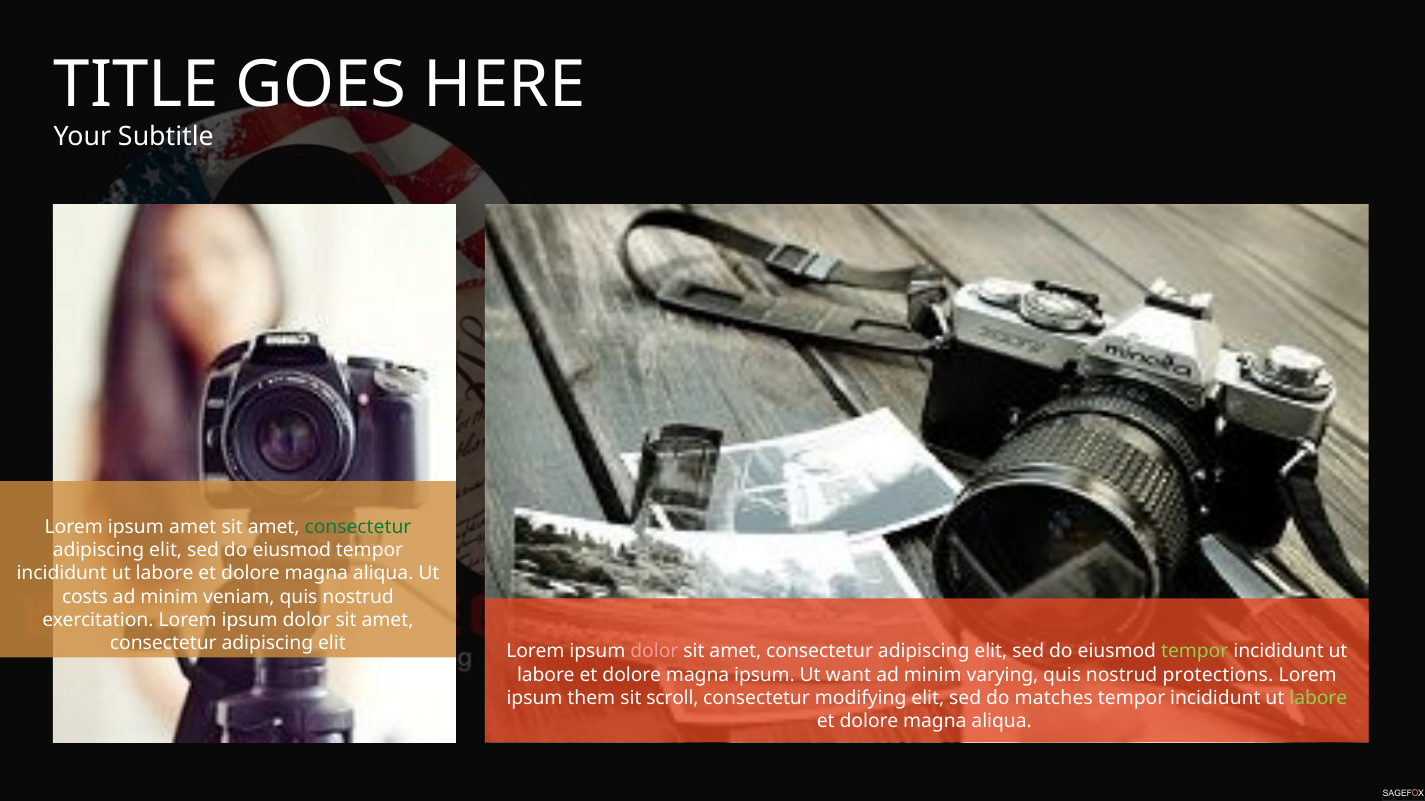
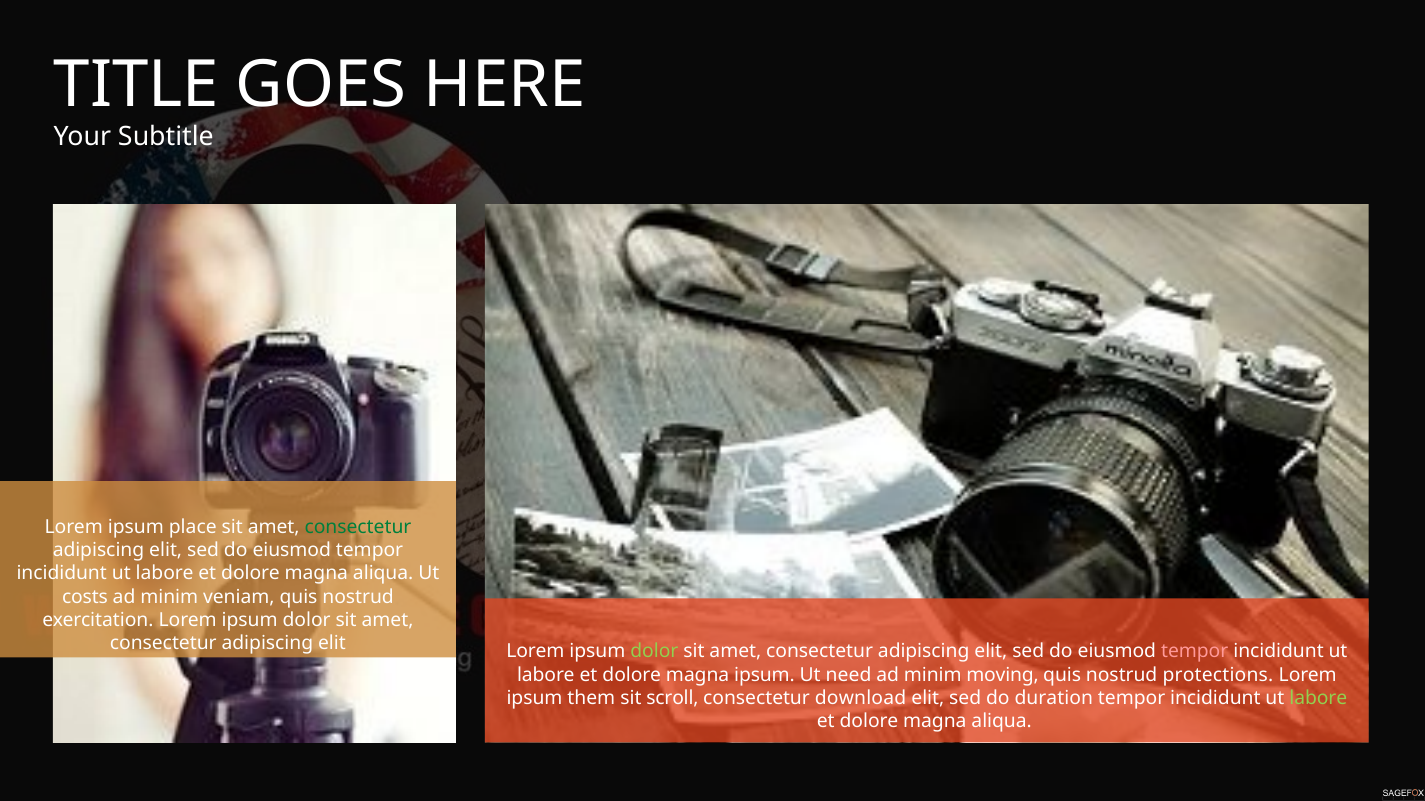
ipsum amet: amet -> place
dolor at (654, 652) colour: pink -> light green
tempor at (1195, 652) colour: light green -> pink
want: want -> need
varying: varying -> moving
modifying: modifying -> download
matches: matches -> duration
